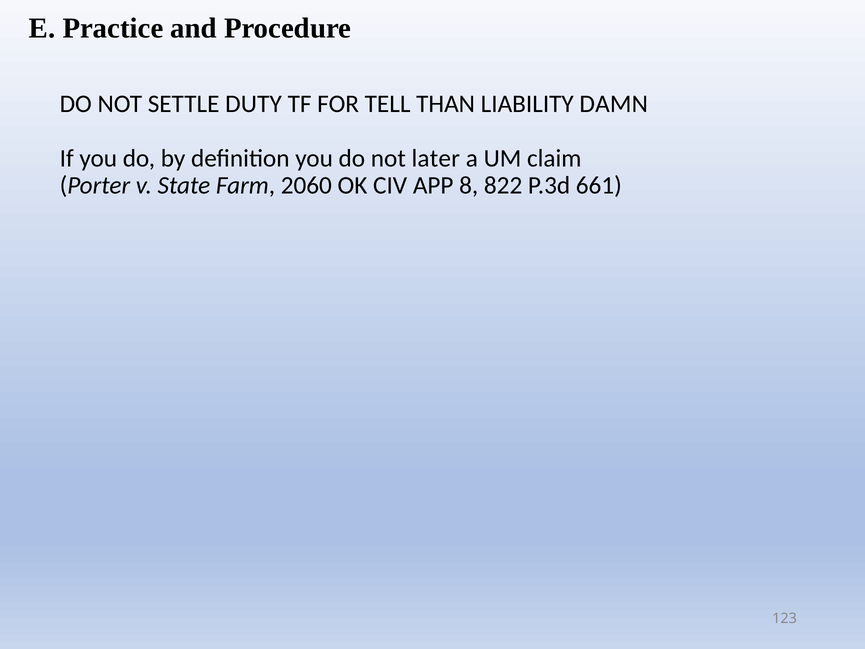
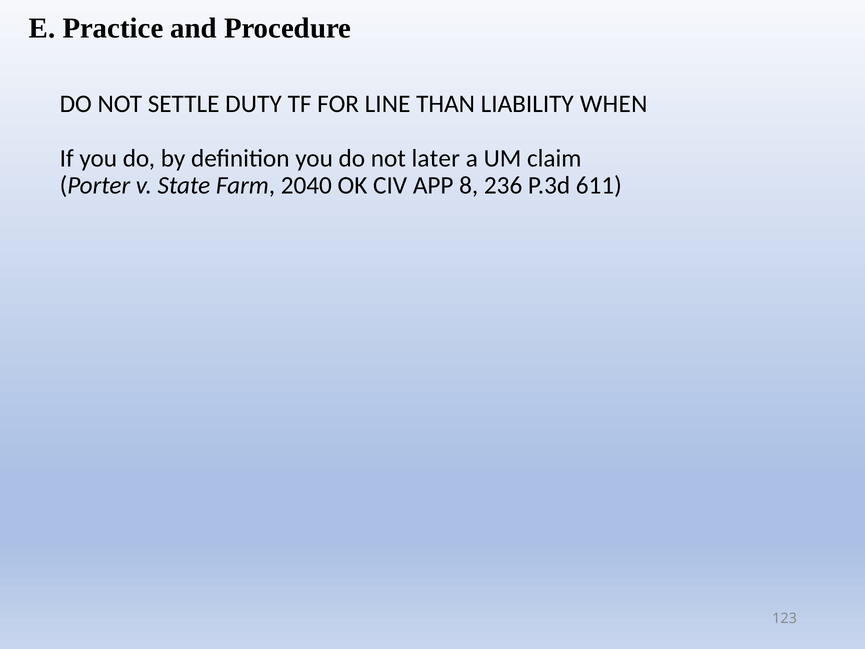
TELL: TELL -> LINE
DAMN: DAMN -> WHEN
2060: 2060 -> 2040
822: 822 -> 236
661: 661 -> 611
